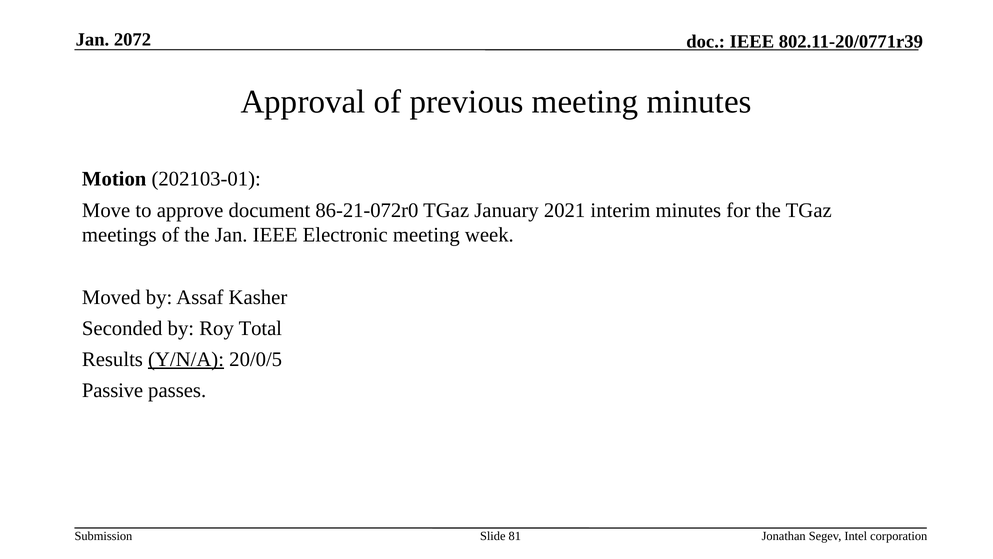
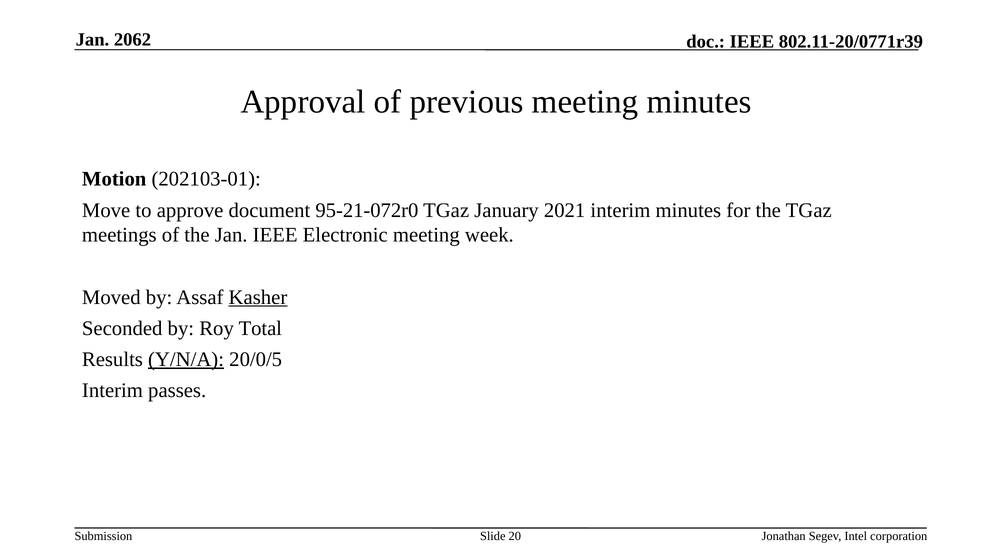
2072: 2072 -> 2062
86-21-072r0: 86-21-072r0 -> 95-21-072r0
Kasher underline: none -> present
Passive at (113, 390): Passive -> Interim
81: 81 -> 20
